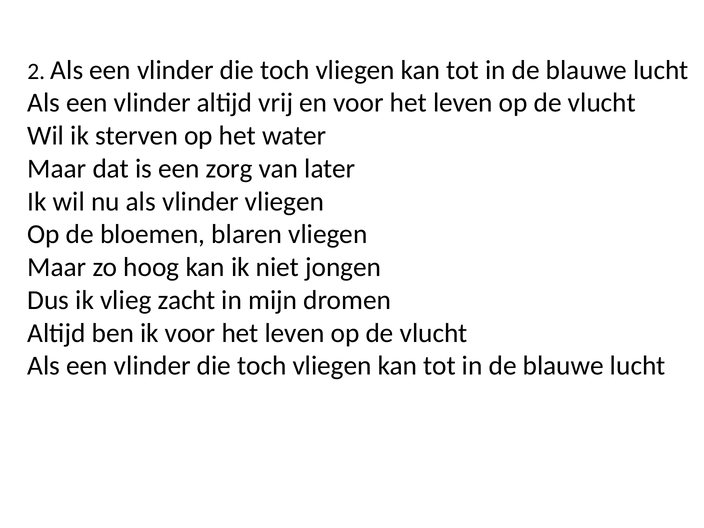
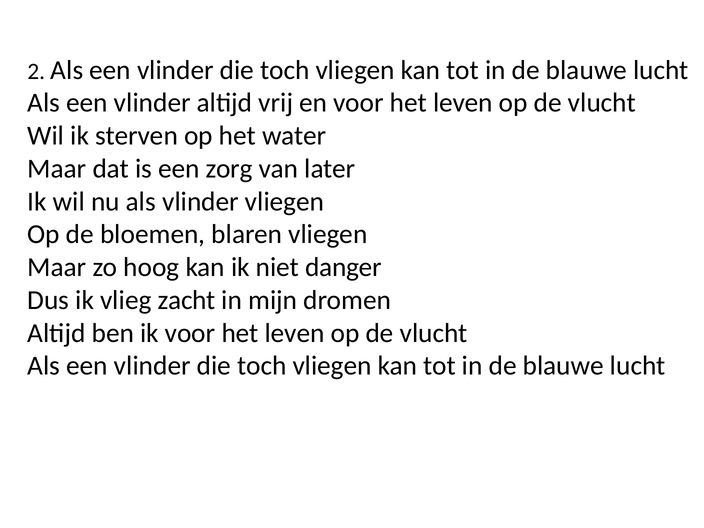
jongen: jongen -> danger
